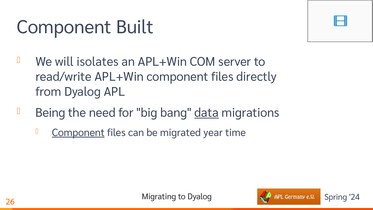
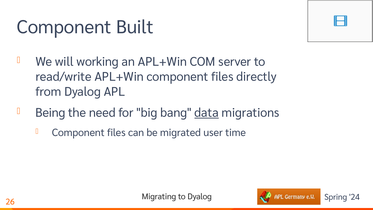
isolates: isolates -> working
Component at (78, 133) underline: present -> none
year: year -> user
